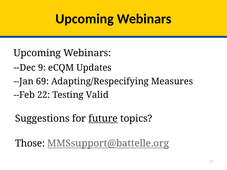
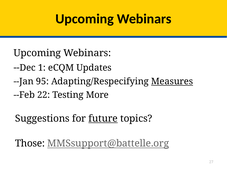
9: 9 -> 1
69: 69 -> 95
Measures underline: none -> present
Valid: Valid -> More
